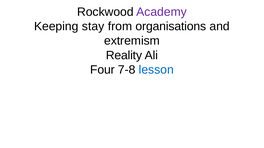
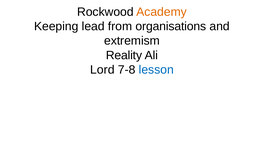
Academy colour: purple -> orange
stay: stay -> lead
Four: Four -> Lord
